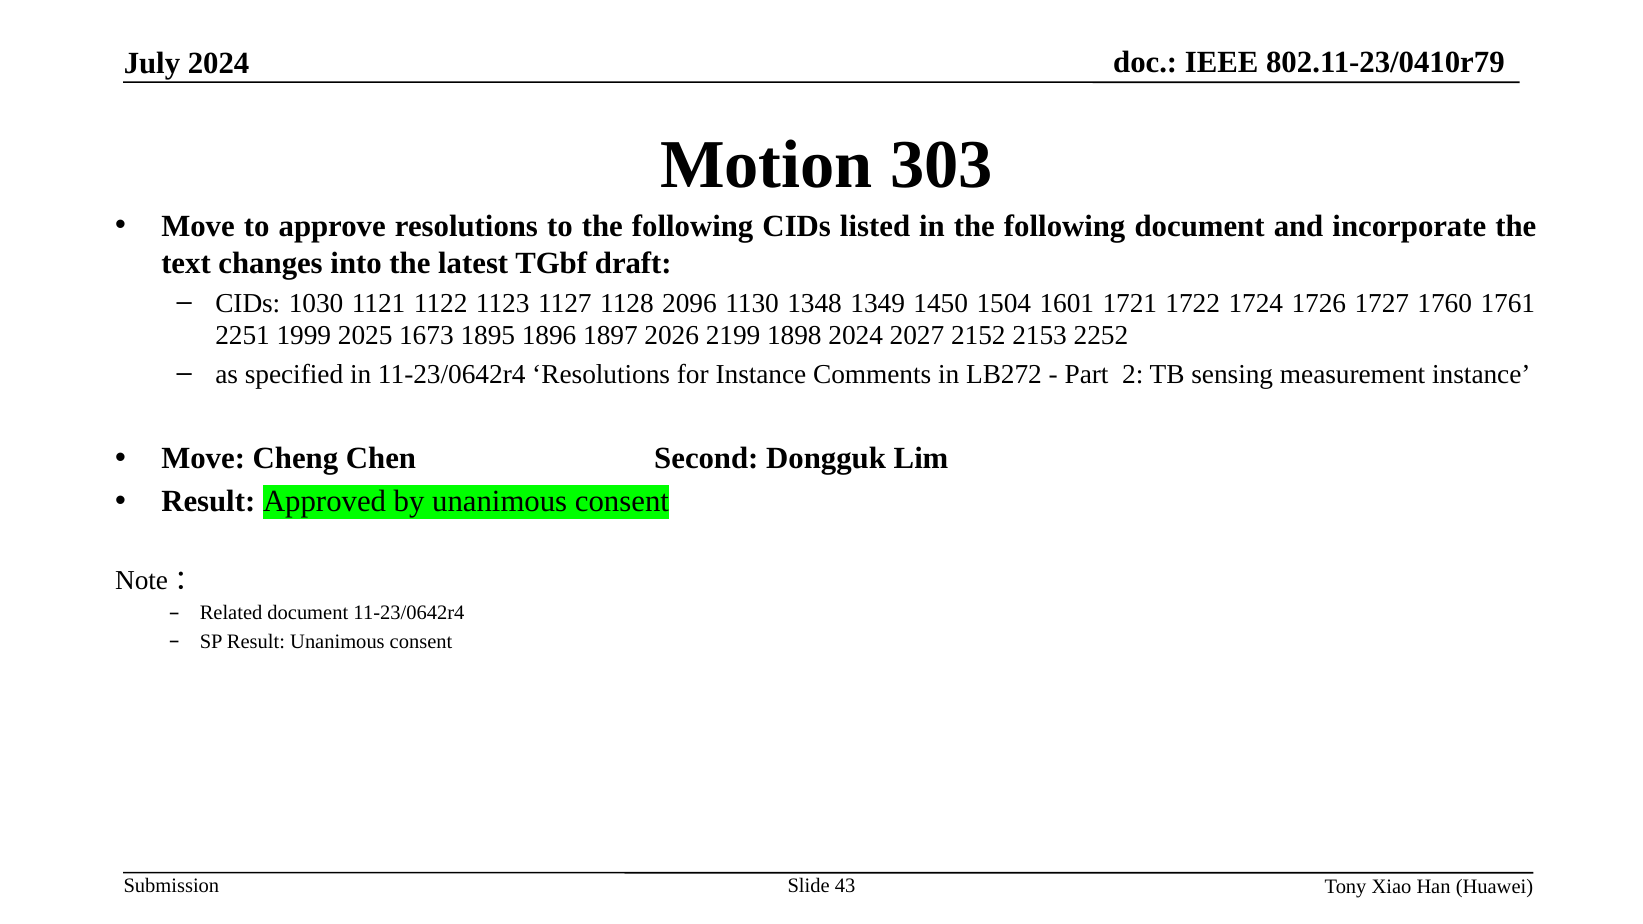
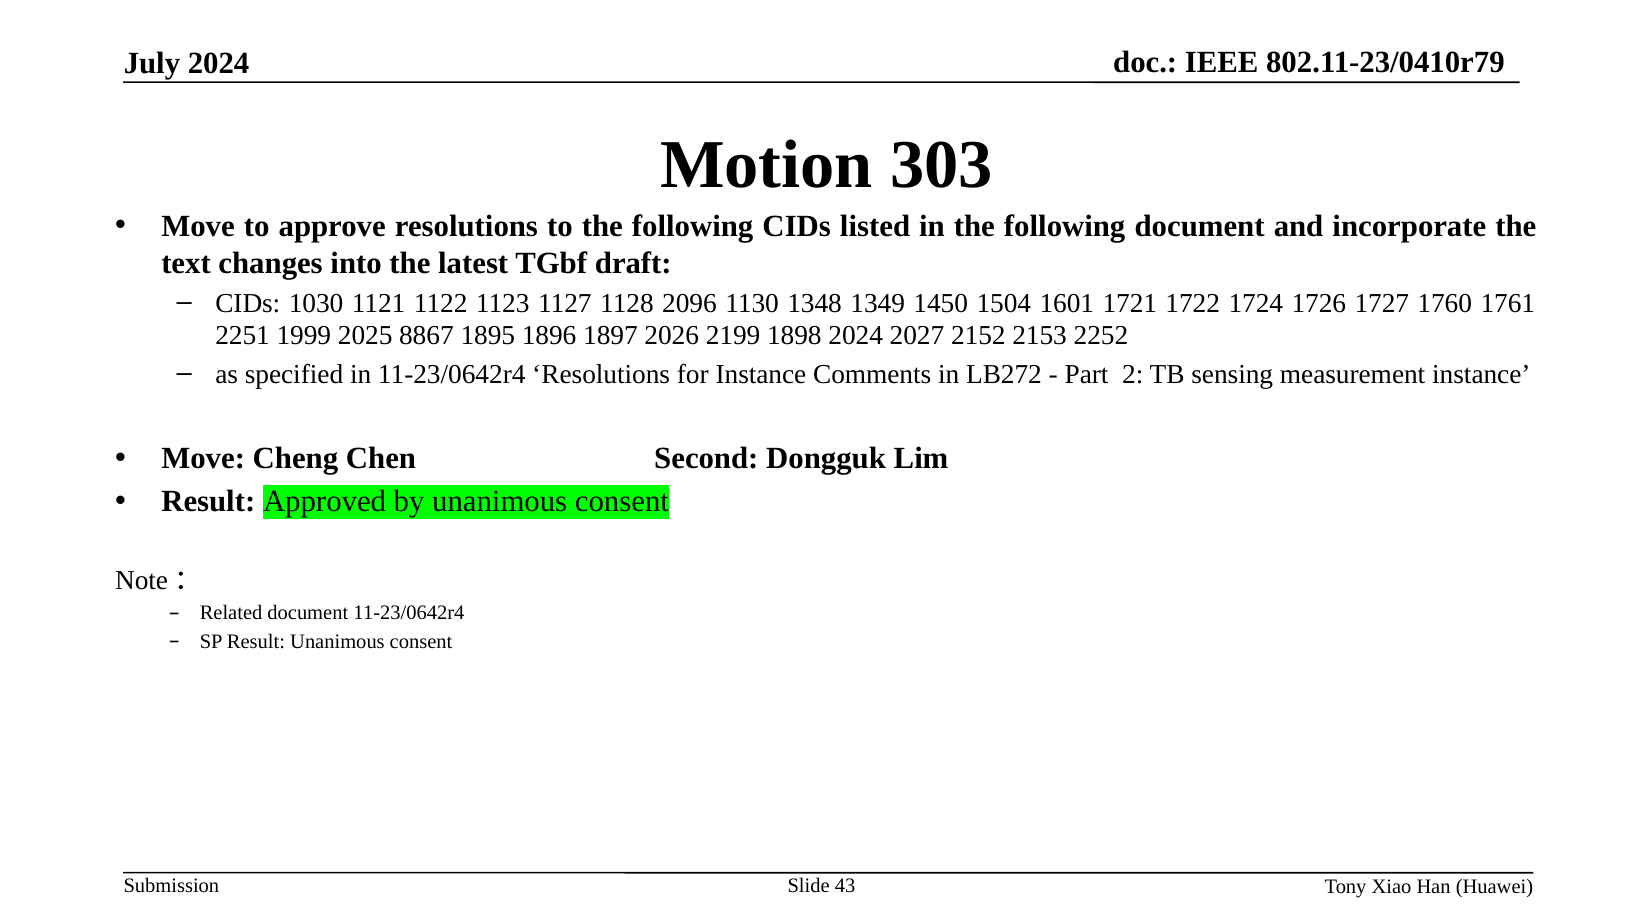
1673: 1673 -> 8867
